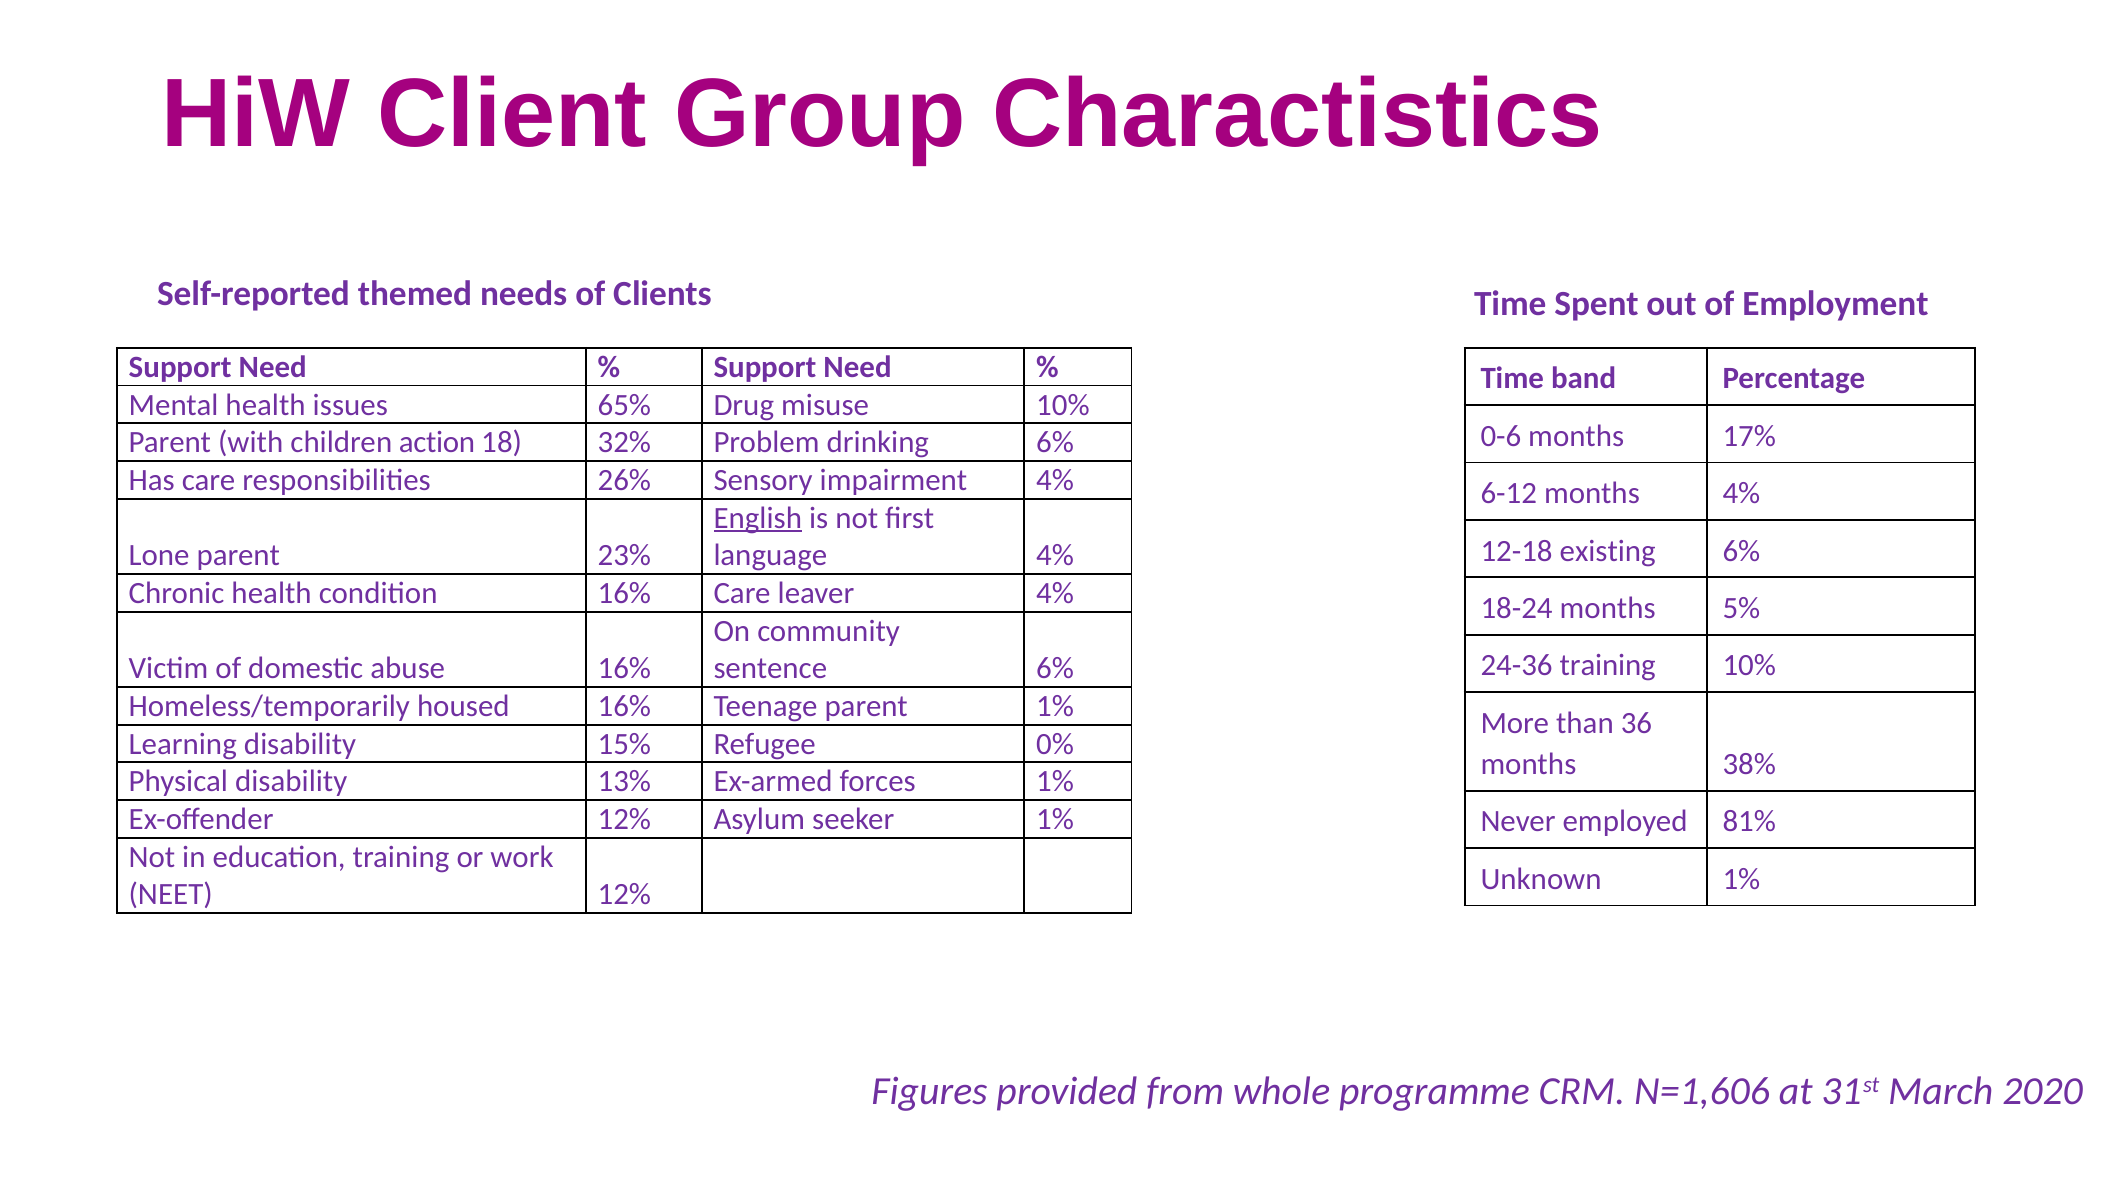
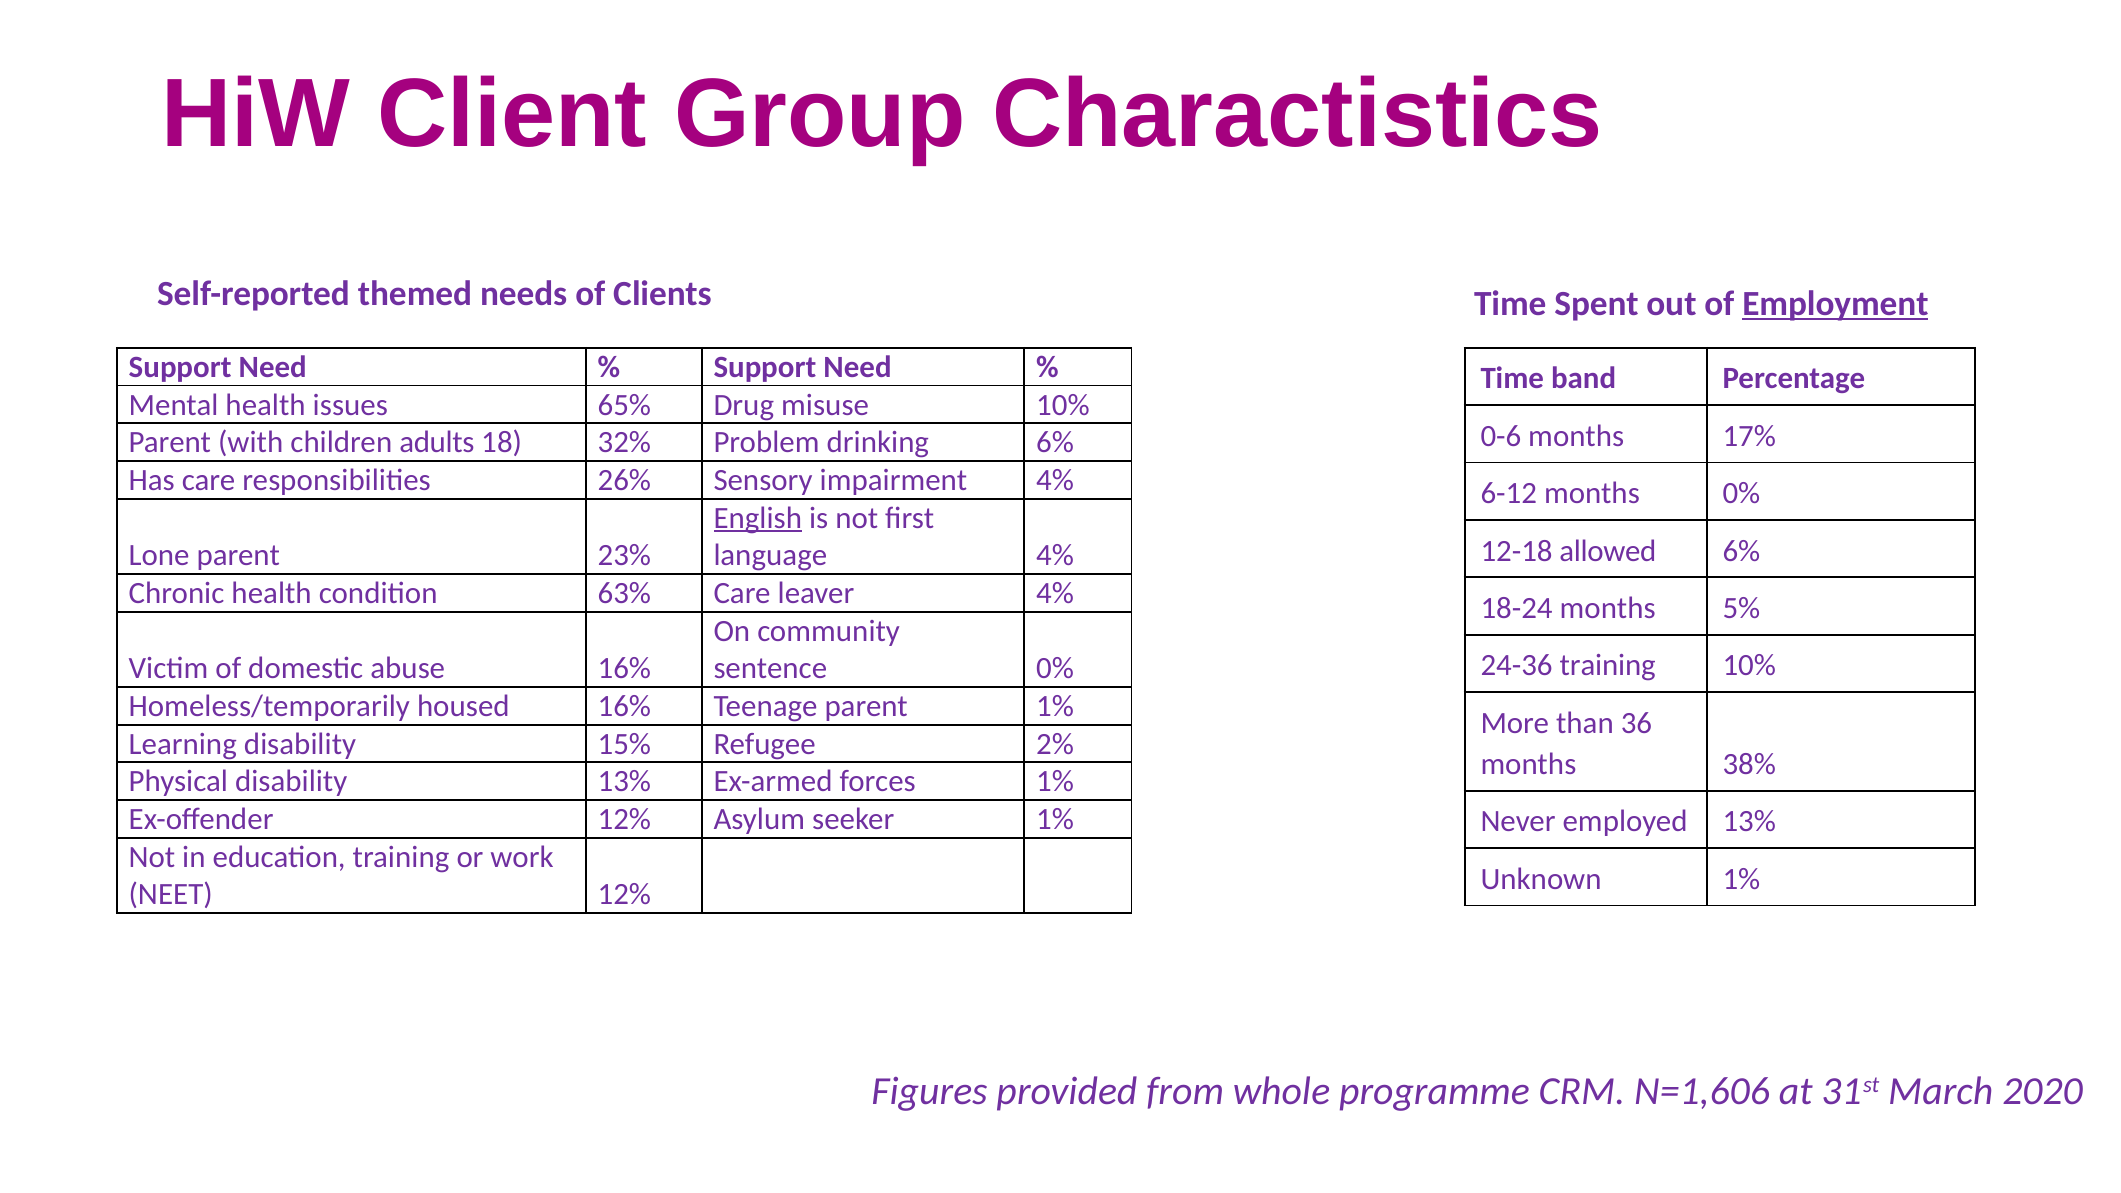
Employment underline: none -> present
action: action -> adults
months 4%: 4% -> 0%
existing: existing -> allowed
condition 16%: 16% -> 63%
sentence 6%: 6% -> 0%
0%: 0% -> 2%
employed 81%: 81% -> 13%
